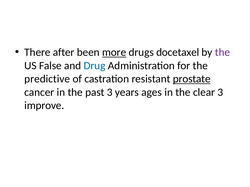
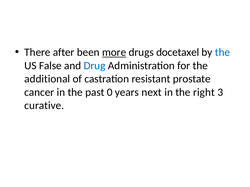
the at (222, 52) colour: purple -> blue
predictive: predictive -> additional
prostate underline: present -> none
past 3: 3 -> 0
ages: ages -> next
clear: clear -> right
improve: improve -> curative
